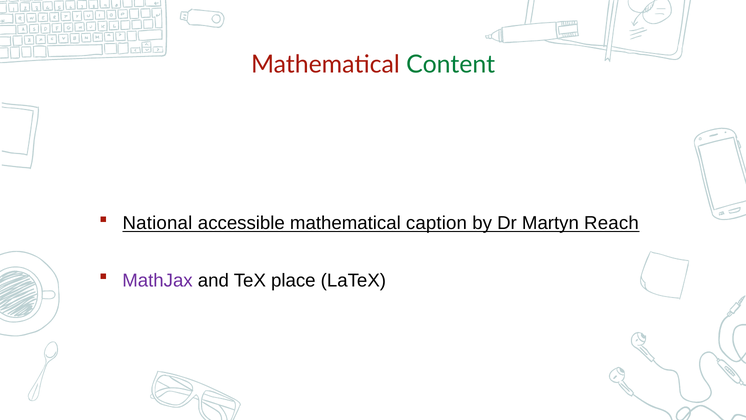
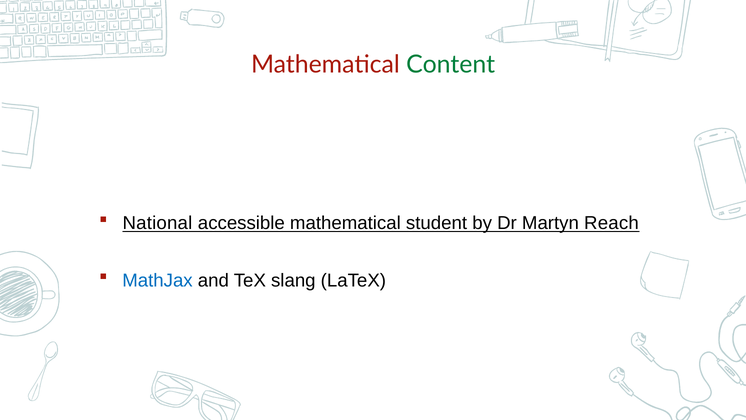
caption: caption -> student
MathJax colour: purple -> blue
place: place -> slang
